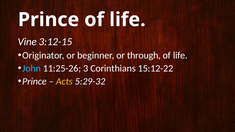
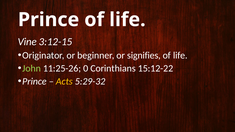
through: through -> signifies
John colour: light blue -> light green
3: 3 -> 0
